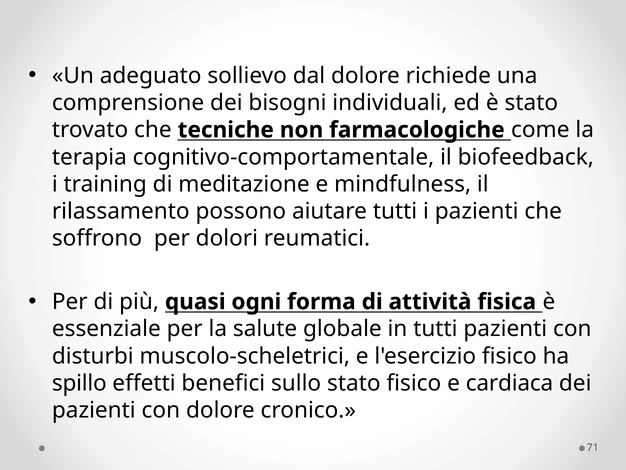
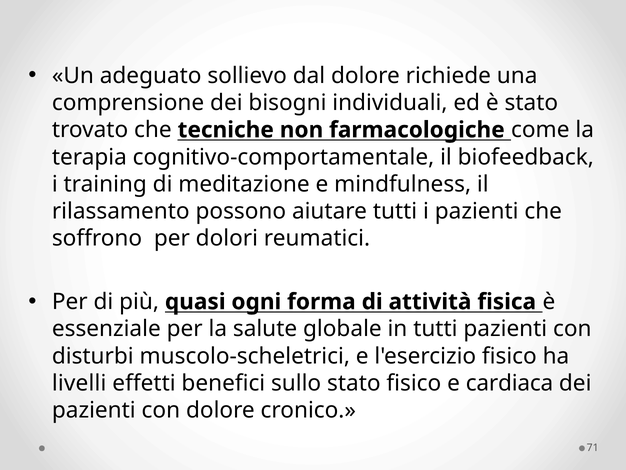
spillo: spillo -> livelli
